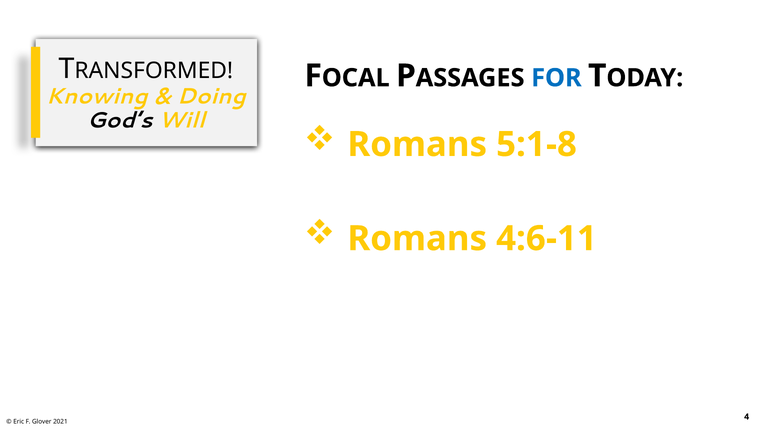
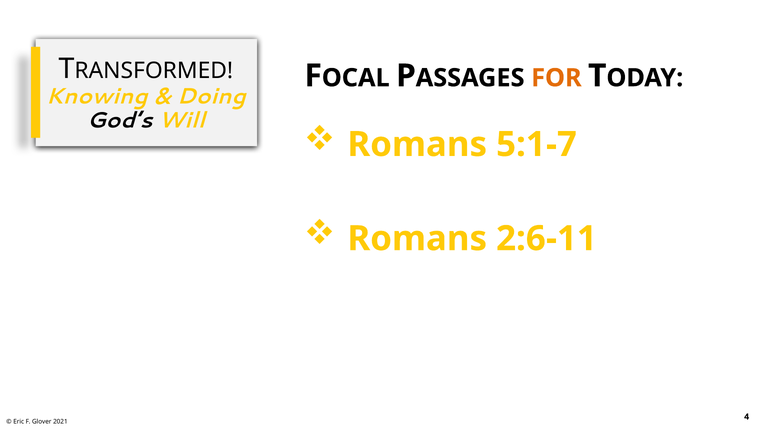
FOR colour: blue -> orange
5:1-8: 5:1-8 -> 5:1-7
4:6-11: 4:6-11 -> 2:6-11
